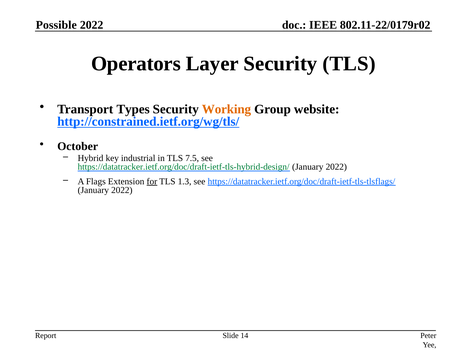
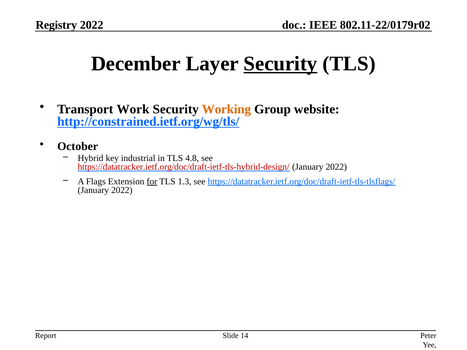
Possible: Possible -> Registry
Operators: Operators -> December
Security at (280, 64) underline: none -> present
Types: Types -> Work
7.5: 7.5 -> 4.8
https://datatracker.ietf.org/doc/draft-ietf-tls-hybrid-design/ colour: green -> red
